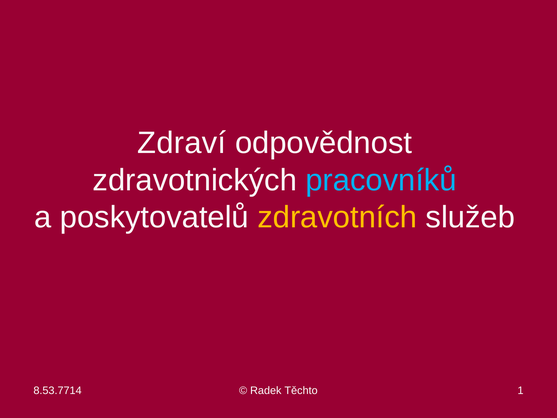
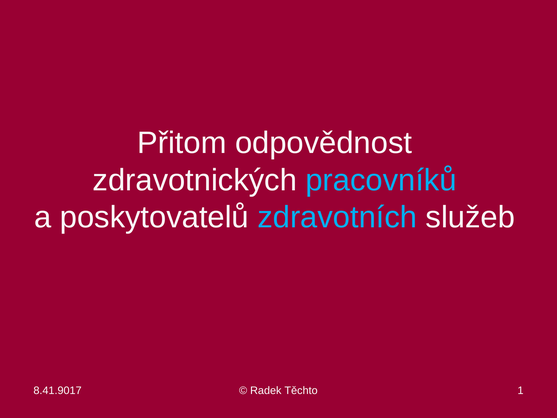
Zdraví: Zdraví -> Přitom
zdravotních colour: yellow -> light blue
8.53.7714: 8.53.7714 -> 8.41.9017
